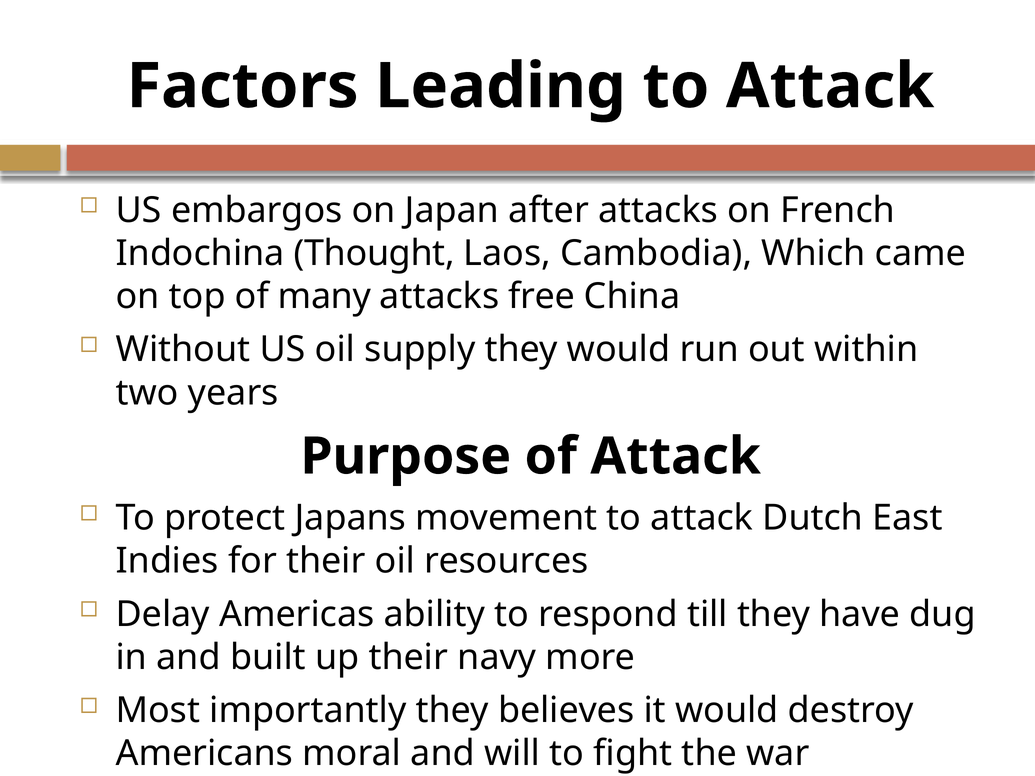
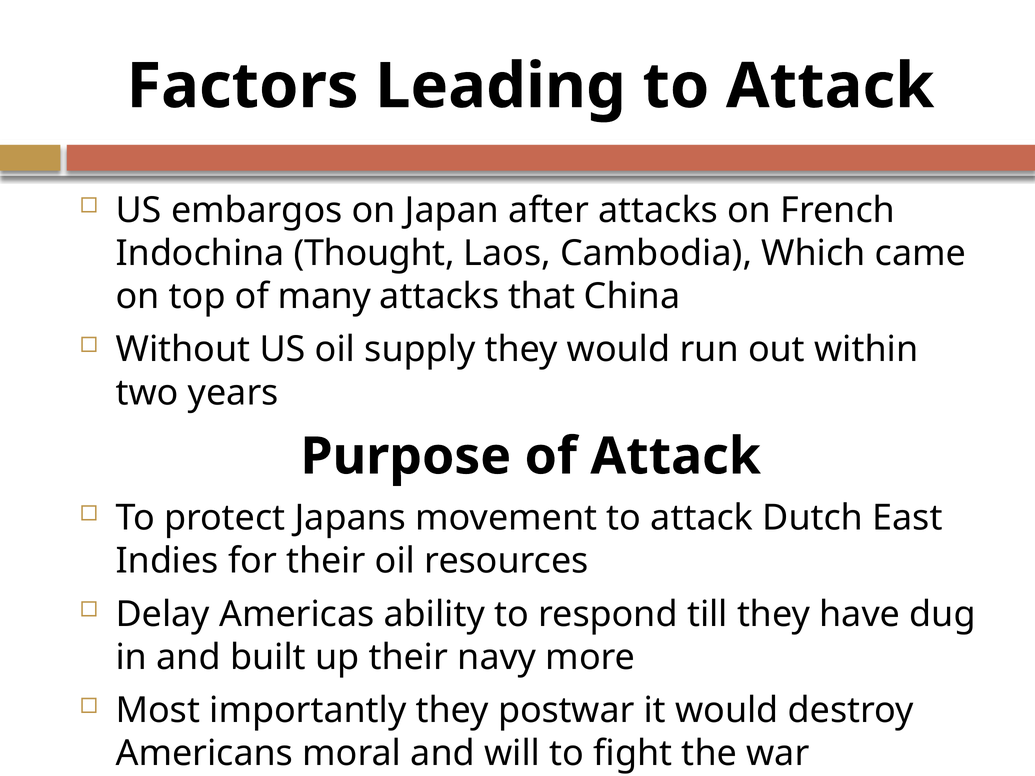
free: free -> that
believes: believes -> postwar
